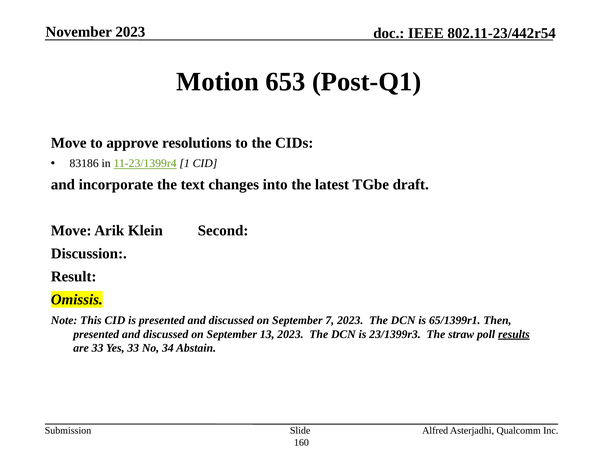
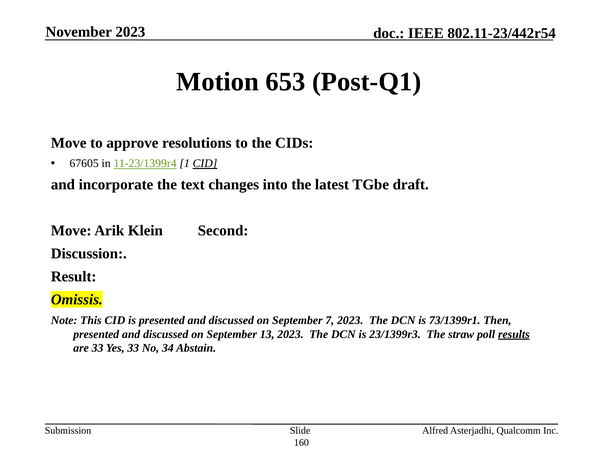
83186: 83186 -> 67605
CID at (205, 163) underline: none -> present
65/1399r1: 65/1399r1 -> 73/1399r1
